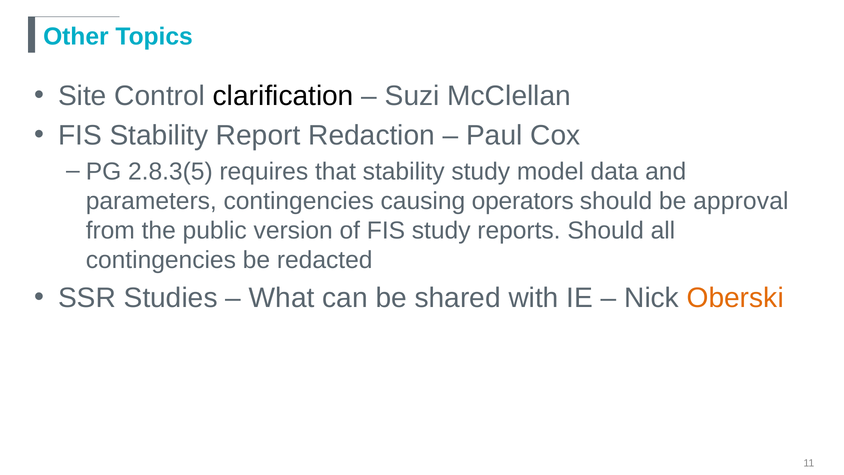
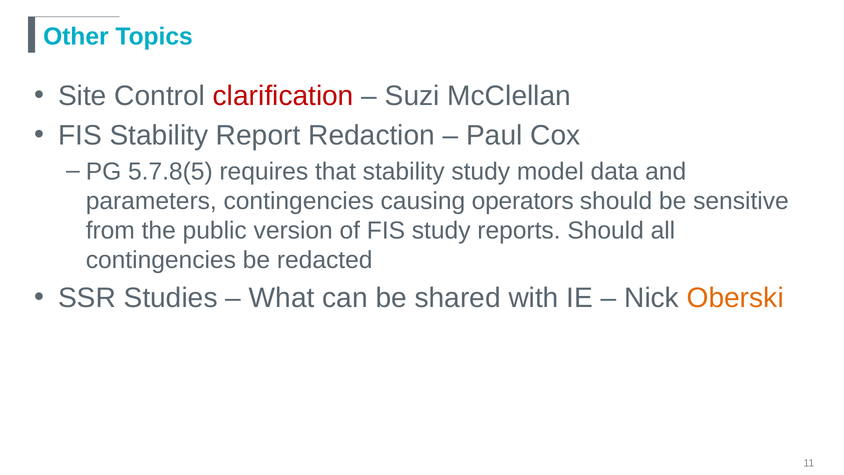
clarification colour: black -> red
2.8.3(5: 2.8.3(5 -> 5.7.8(5
approval: approval -> sensitive
